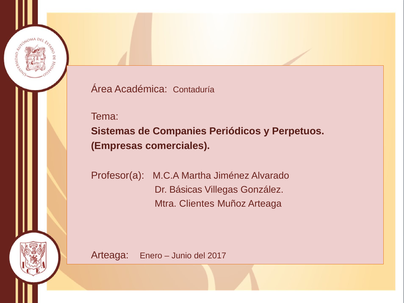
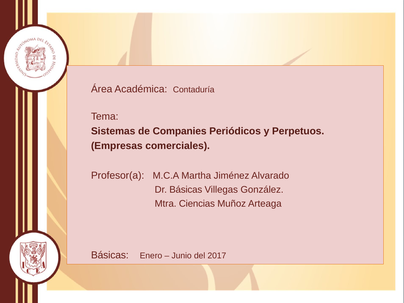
Clientes: Clientes -> Ciencias
Arteaga at (110, 255): Arteaga -> Básicas
